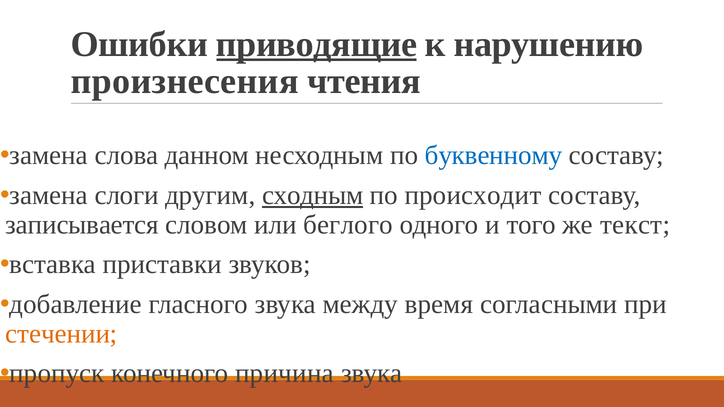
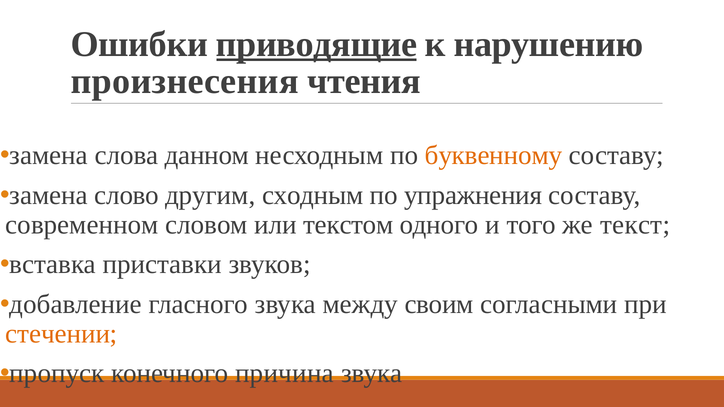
буквенному colour: blue -> orange
слоги: слоги -> слово
сходным underline: present -> none
происходит: происходит -> упражнения
записывается: записывается -> современном
беглого: беглого -> текстом
время: время -> своим
